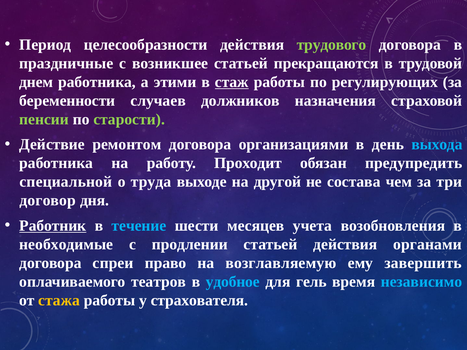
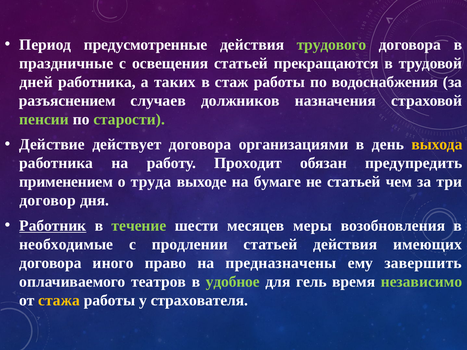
целесообразности: целесообразности -> предусмотренные
возникшее: возникшее -> освещения
днем: днем -> дней
этими: этими -> таких
стаж underline: present -> none
регулирующих: регулирующих -> водоснабжения
беременности: беременности -> разъяснением
ремонтом: ремонтом -> действует
выхода colour: light blue -> yellow
специальной: специальной -> применением
другой: другой -> бумаге
не состава: состава -> статьей
течение colour: light blue -> light green
учета: учета -> меры
органами: органами -> имеющих
спреи: спреи -> иного
возглавляемую: возглавляемую -> предназначены
удобное colour: light blue -> light green
независимо colour: light blue -> light green
